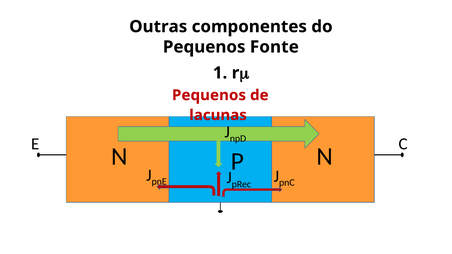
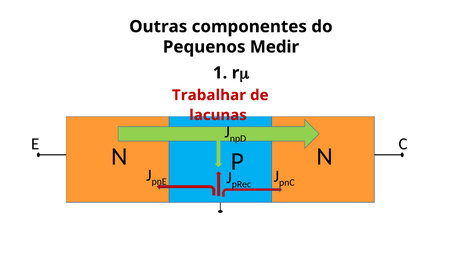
Fonte: Fonte -> Medir
Pequenos at (209, 95): Pequenos -> Trabalhar
